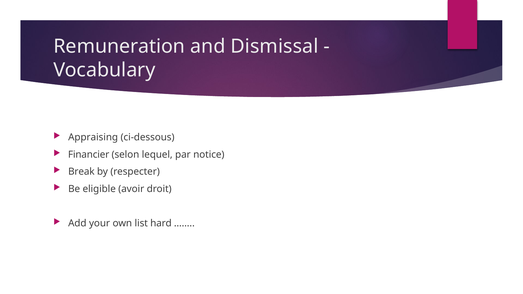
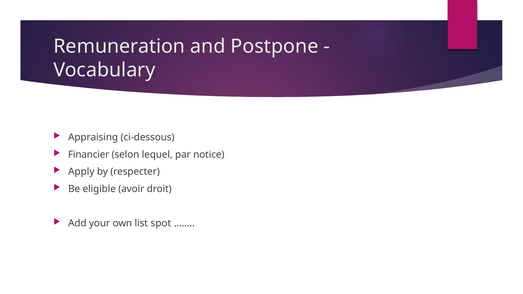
Dismissal: Dismissal -> Postpone
Break: Break -> Apply
hard: hard -> spot
